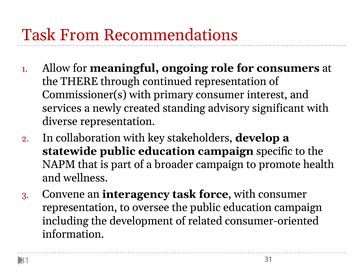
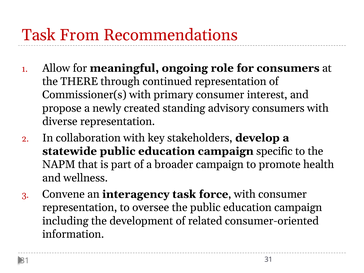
services: services -> propose
advisory significant: significant -> consumers
